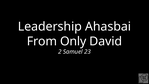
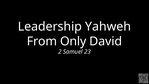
Ahasbai: Ahasbai -> Yahweh
